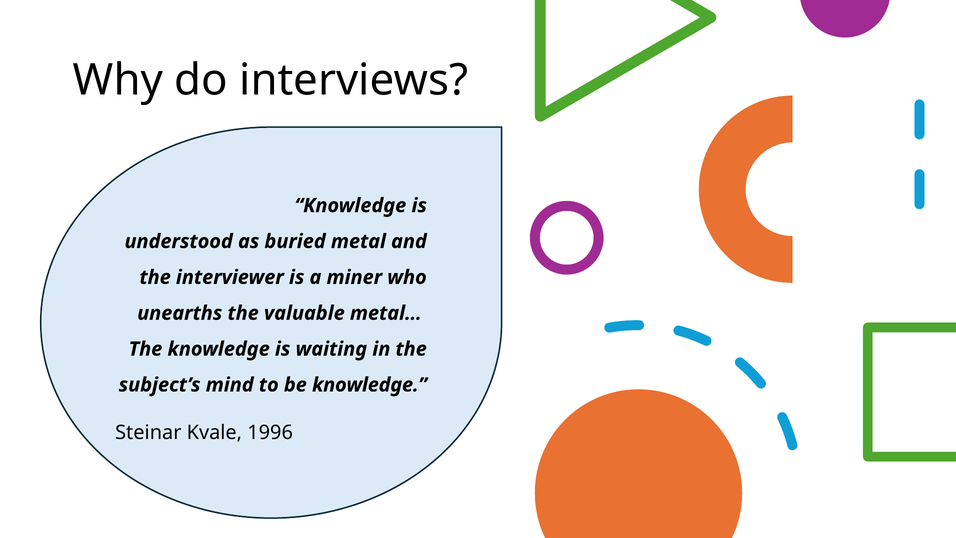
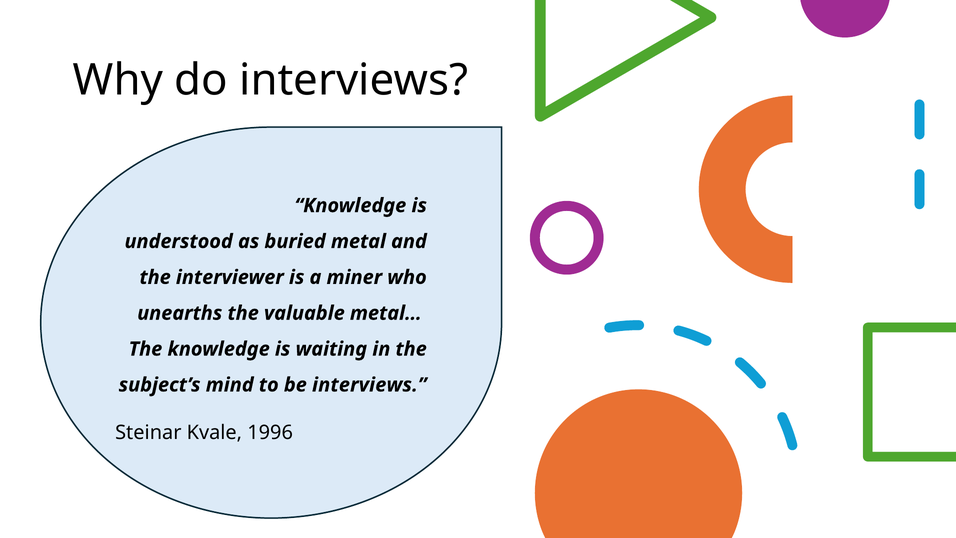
be knowledge: knowledge -> interviews
